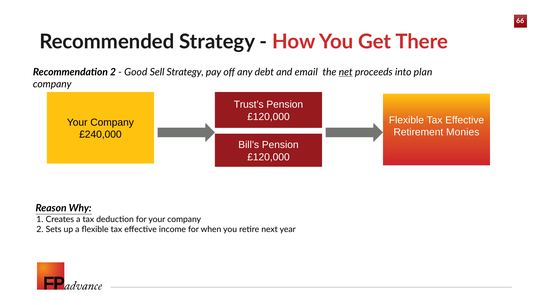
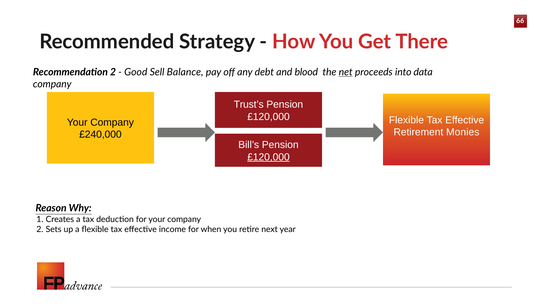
Sell Strategy: Strategy -> Balance
email: email -> blood
plan: plan -> data
£120,000 at (268, 157) underline: none -> present
